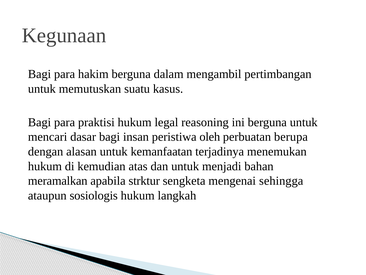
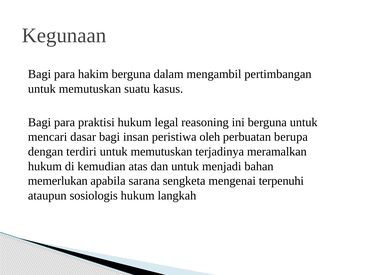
alasan: alasan -> terdiri
kemanfaatan at (161, 151): kemanfaatan -> memutuskan
menemukan: menemukan -> meramalkan
meramalkan: meramalkan -> memerlukan
strktur: strktur -> sarana
sehingga: sehingga -> terpenuhi
